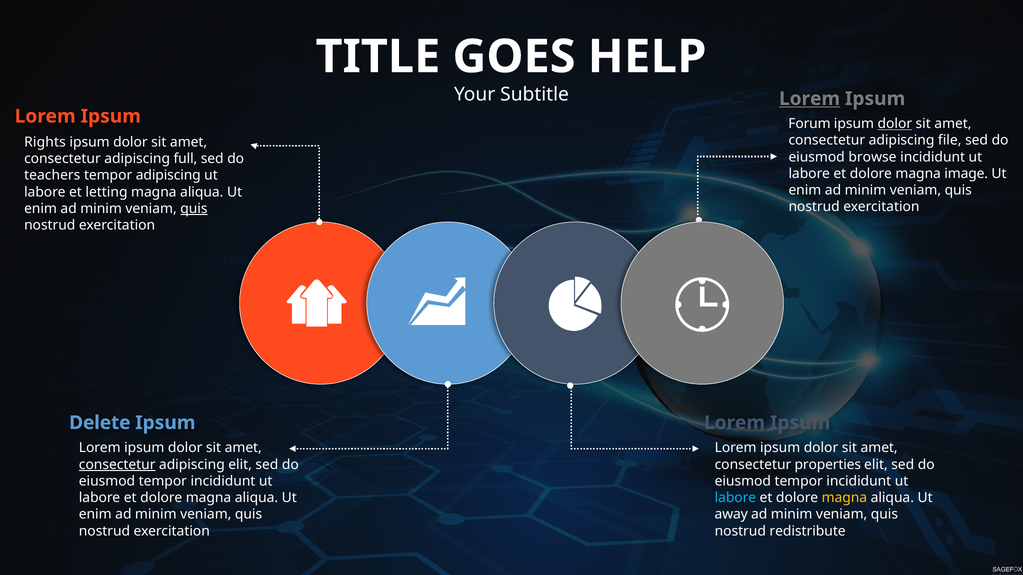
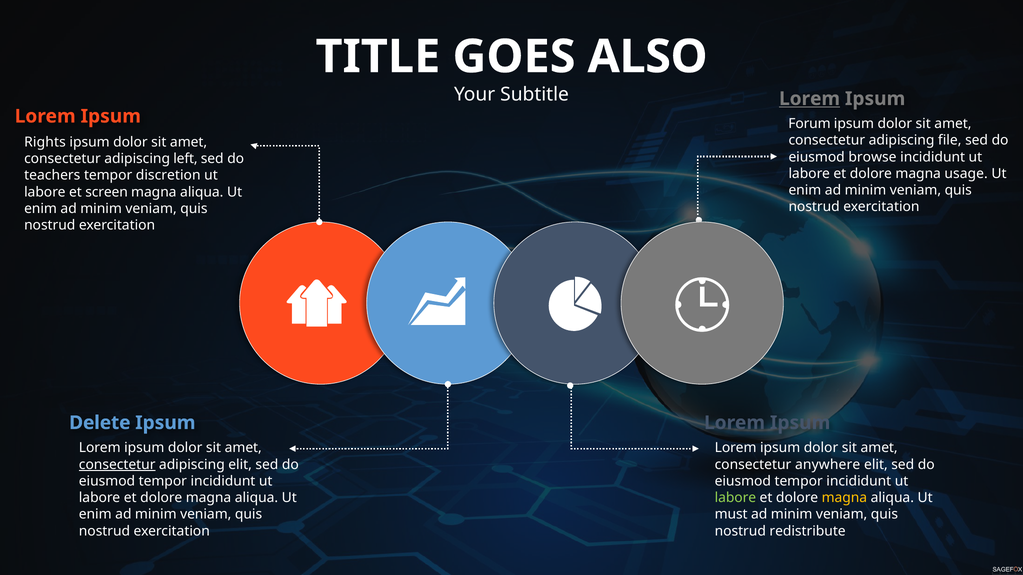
HELP: HELP -> ALSO
dolor at (895, 124) underline: present -> none
full: full -> left
image: image -> usage
tempor adipiscing: adipiscing -> discretion
letting: letting -> screen
quis at (194, 209) underline: present -> none
properties: properties -> anywhere
labore at (735, 498) colour: light blue -> light green
away: away -> must
